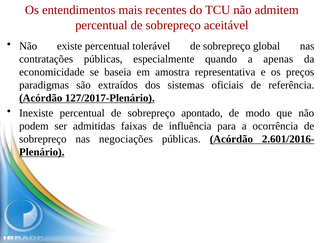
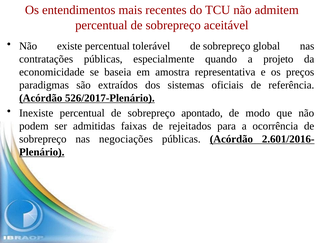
apenas: apenas -> projeto
127/2017-Plenário: 127/2017-Plenário -> 526/2017-Plenário
influência: influência -> rejeitados
